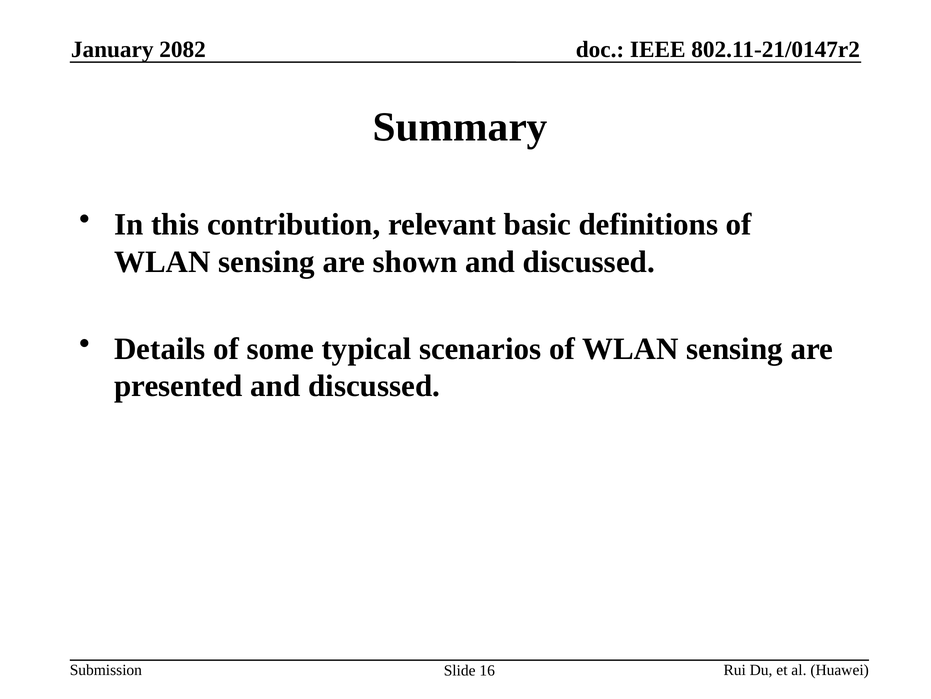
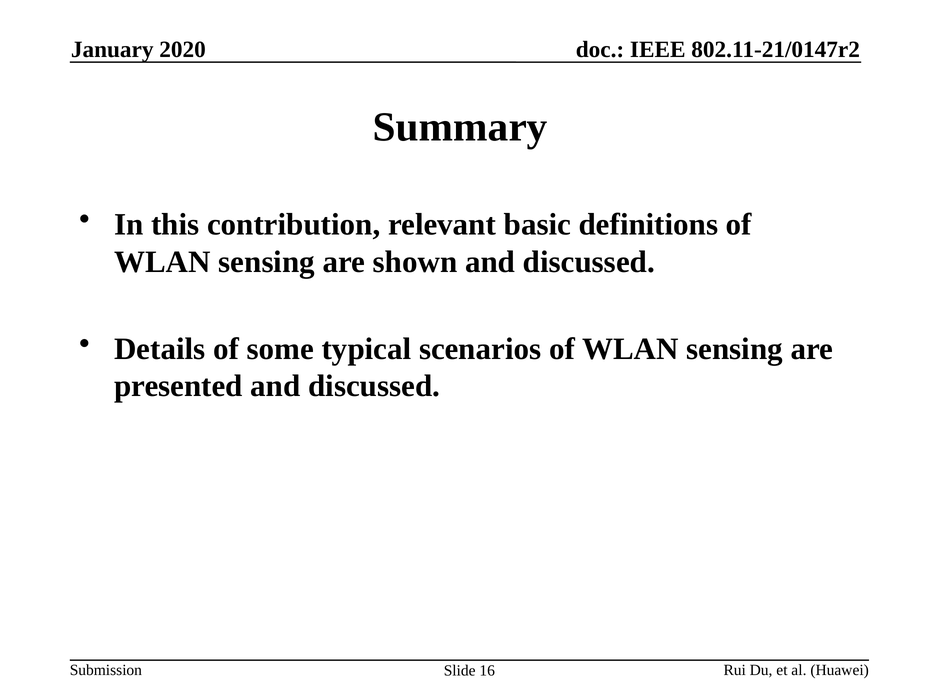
2082: 2082 -> 2020
